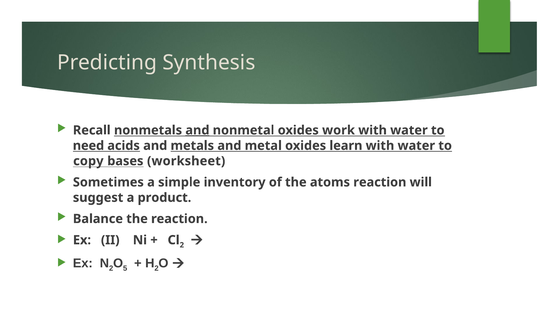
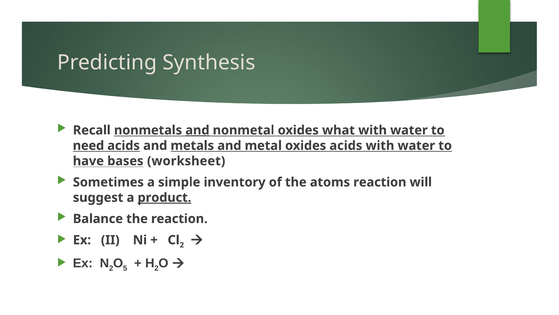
work: work -> what
oxides learn: learn -> acids
copy: copy -> have
product underline: none -> present
